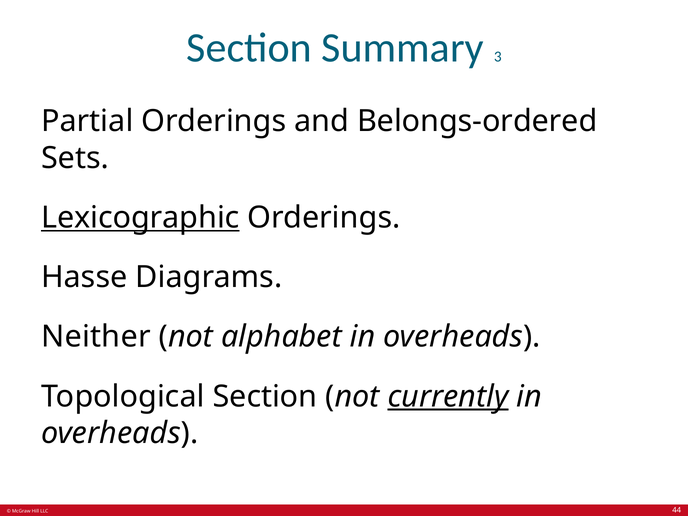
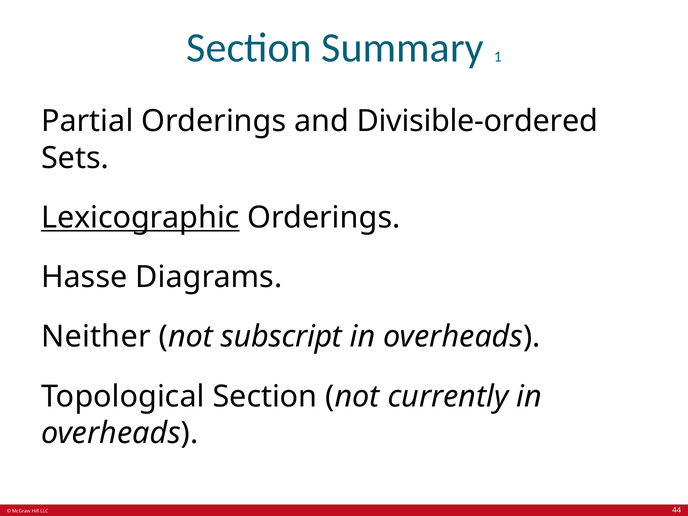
3: 3 -> 1
Belongs-ordered: Belongs-ordered -> Divisible-ordered
alphabet: alphabet -> subscript
currently underline: present -> none
